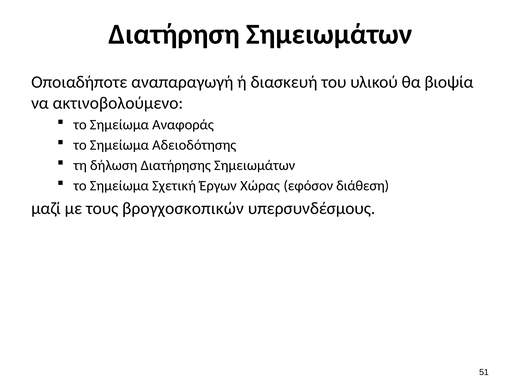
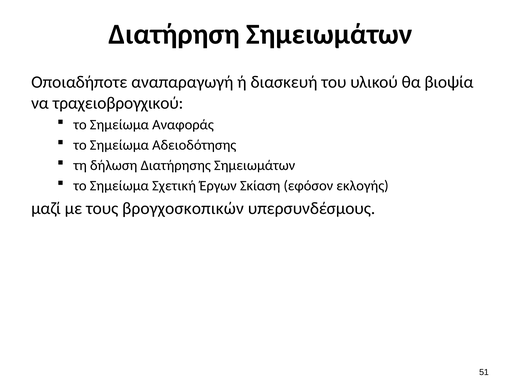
ακτινοβολούμενο: ακτινοβολούμενο -> τραχειοβρογχικού
Χώρας: Χώρας -> Σκίαση
διάθεση: διάθεση -> εκλογής
